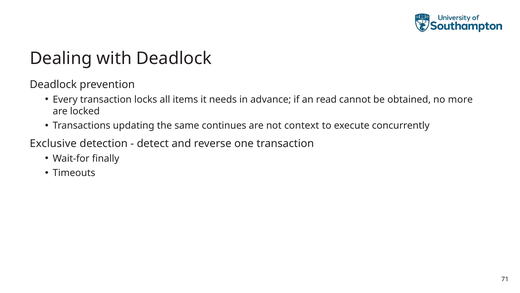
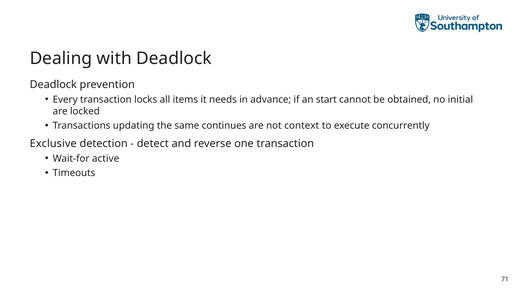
read: read -> start
more: more -> initial
finally: finally -> active
